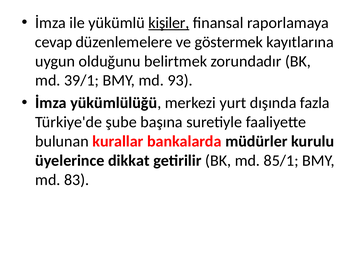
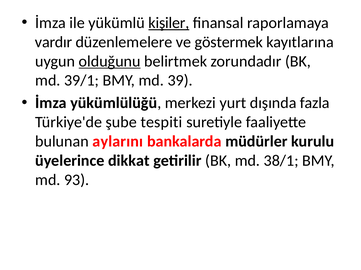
cevap: cevap -> vardır
olduğunu underline: none -> present
93: 93 -> 39
başına: başına -> tespiti
kurallar: kurallar -> aylarını
85/1: 85/1 -> 38/1
83: 83 -> 93
